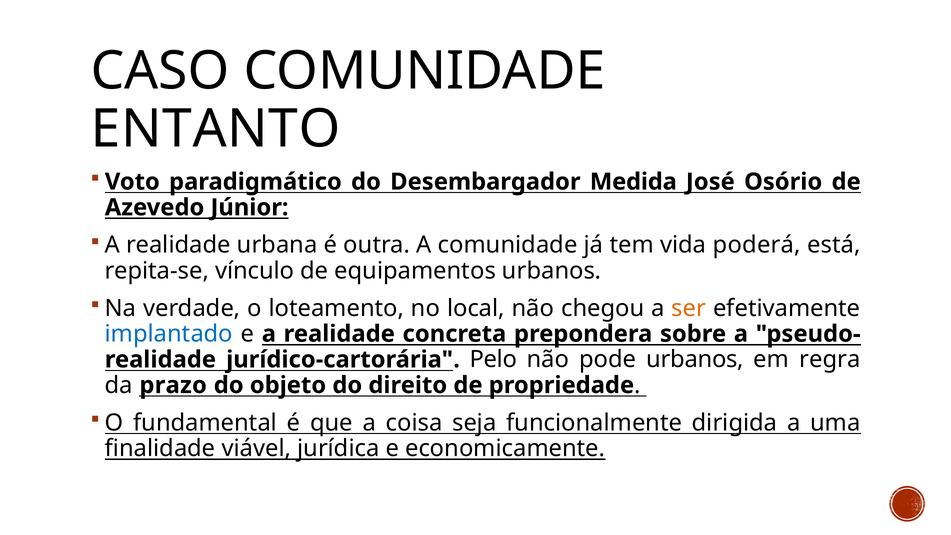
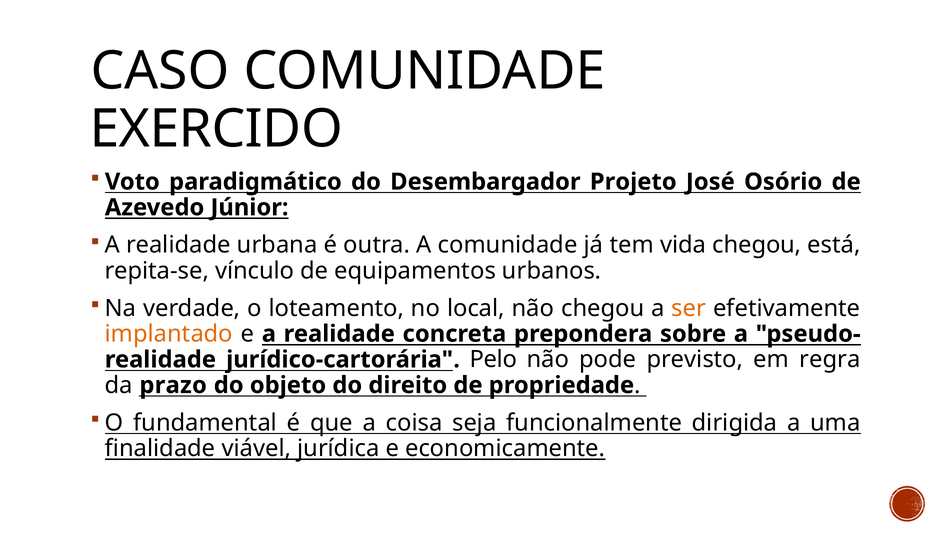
ENTANTO: ENTANTO -> EXERCIDO
Medida: Medida -> Projeto
vida poderá: poderá -> chegou
implantado colour: blue -> orange
pode urbanos: urbanos -> previsto
